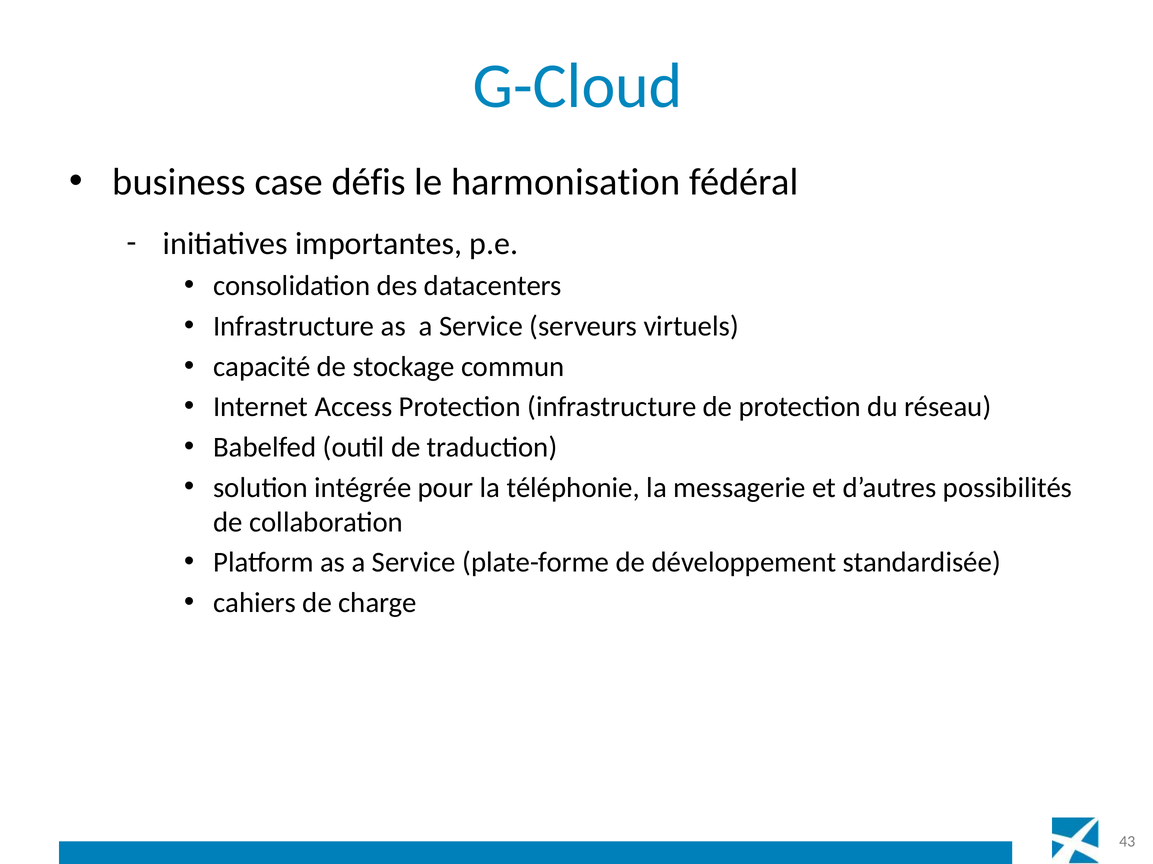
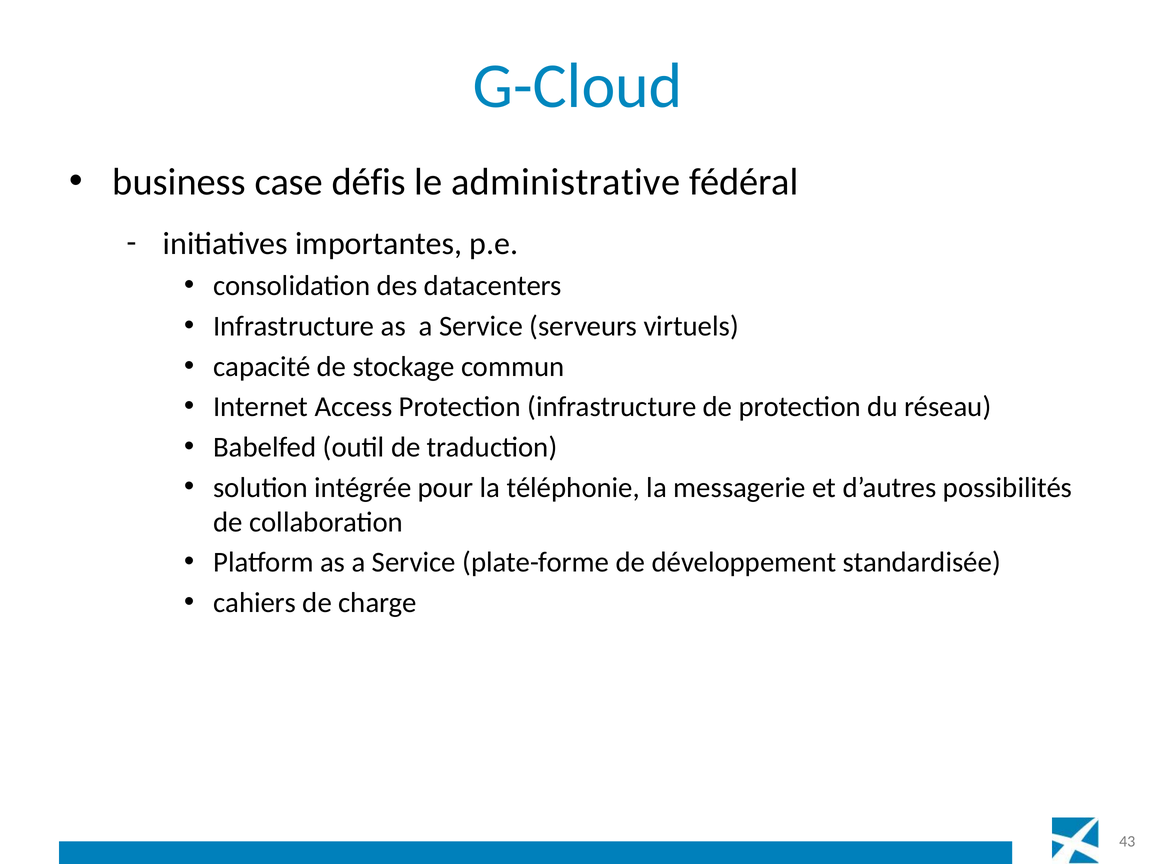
harmonisation: harmonisation -> administrative
